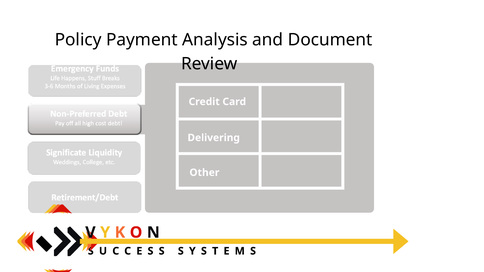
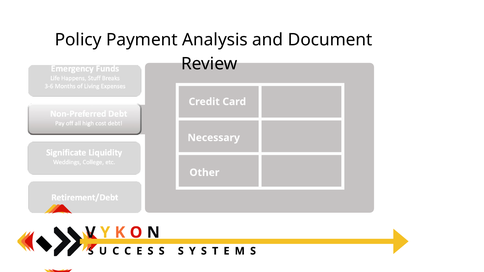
Delivering: Delivering -> Necessary
